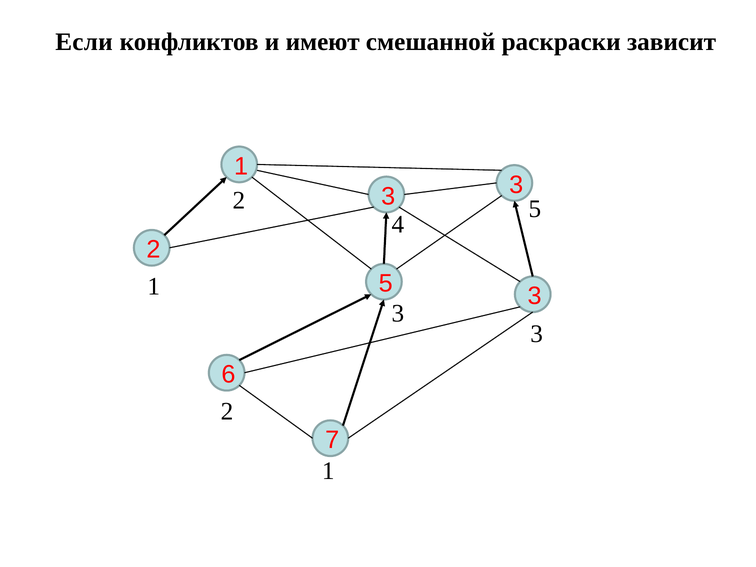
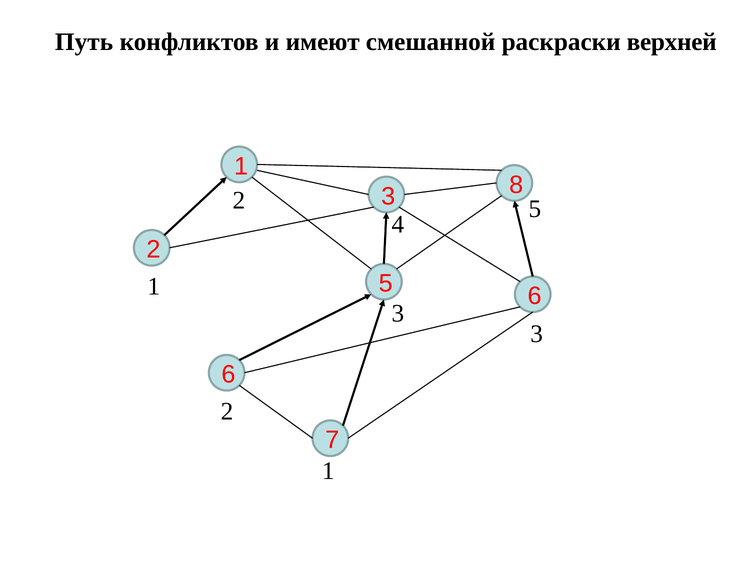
Если: Если -> Путь
зависит: зависит -> верхней
3 at (516, 185): 3 -> 8
5 3: 3 -> 6
